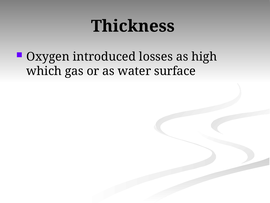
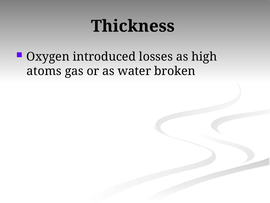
which: which -> atoms
surface: surface -> broken
